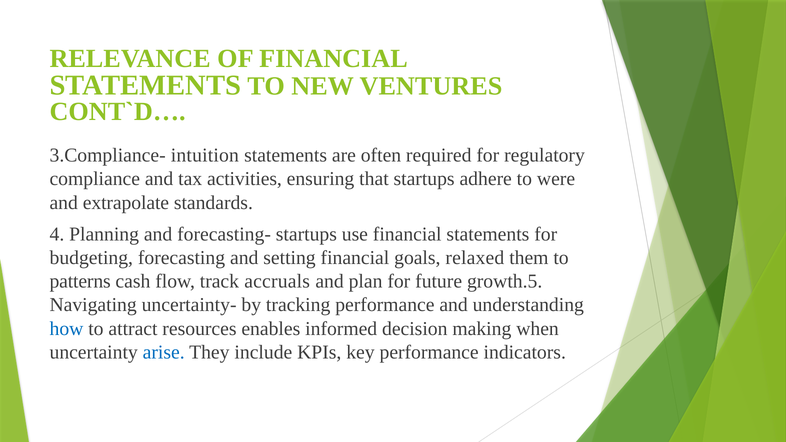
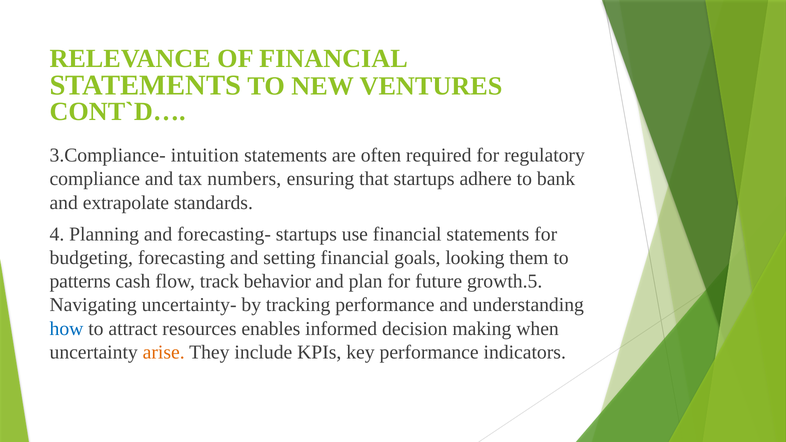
activities: activities -> numbers
were: were -> bank
relaxed: relaxed -> looking
accruals: accruals -> behavior
arise colour: blue -> orange
